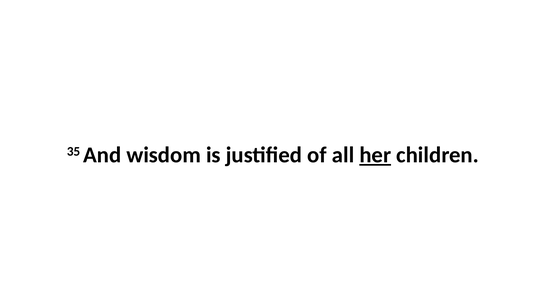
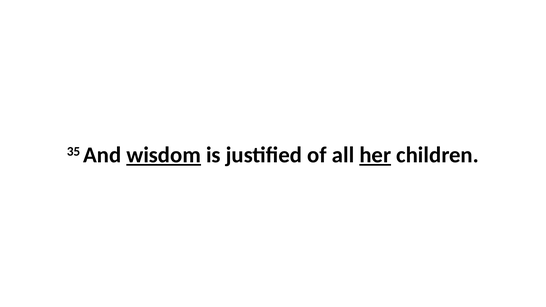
wisdom underline: none -> present
